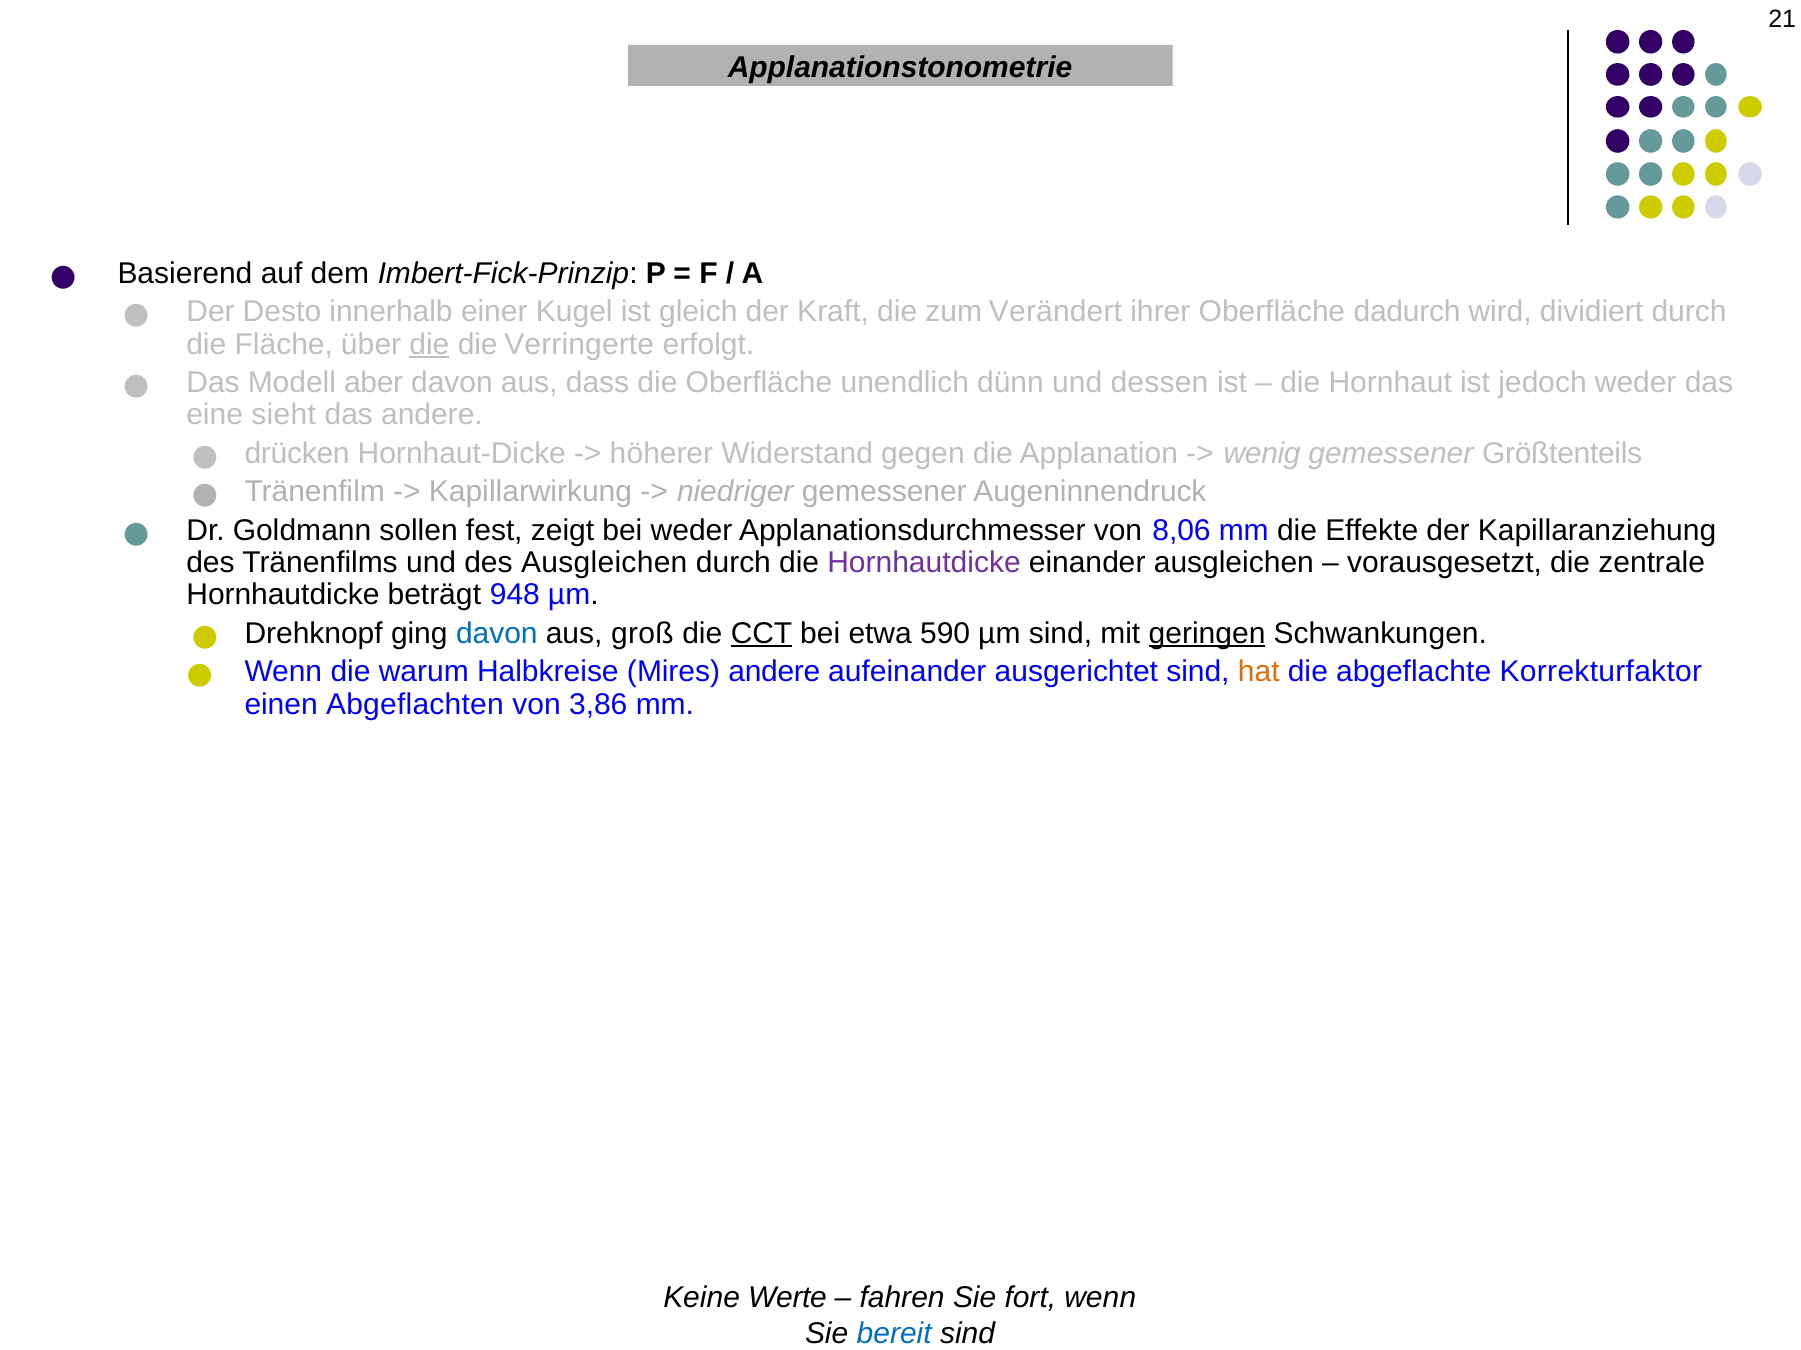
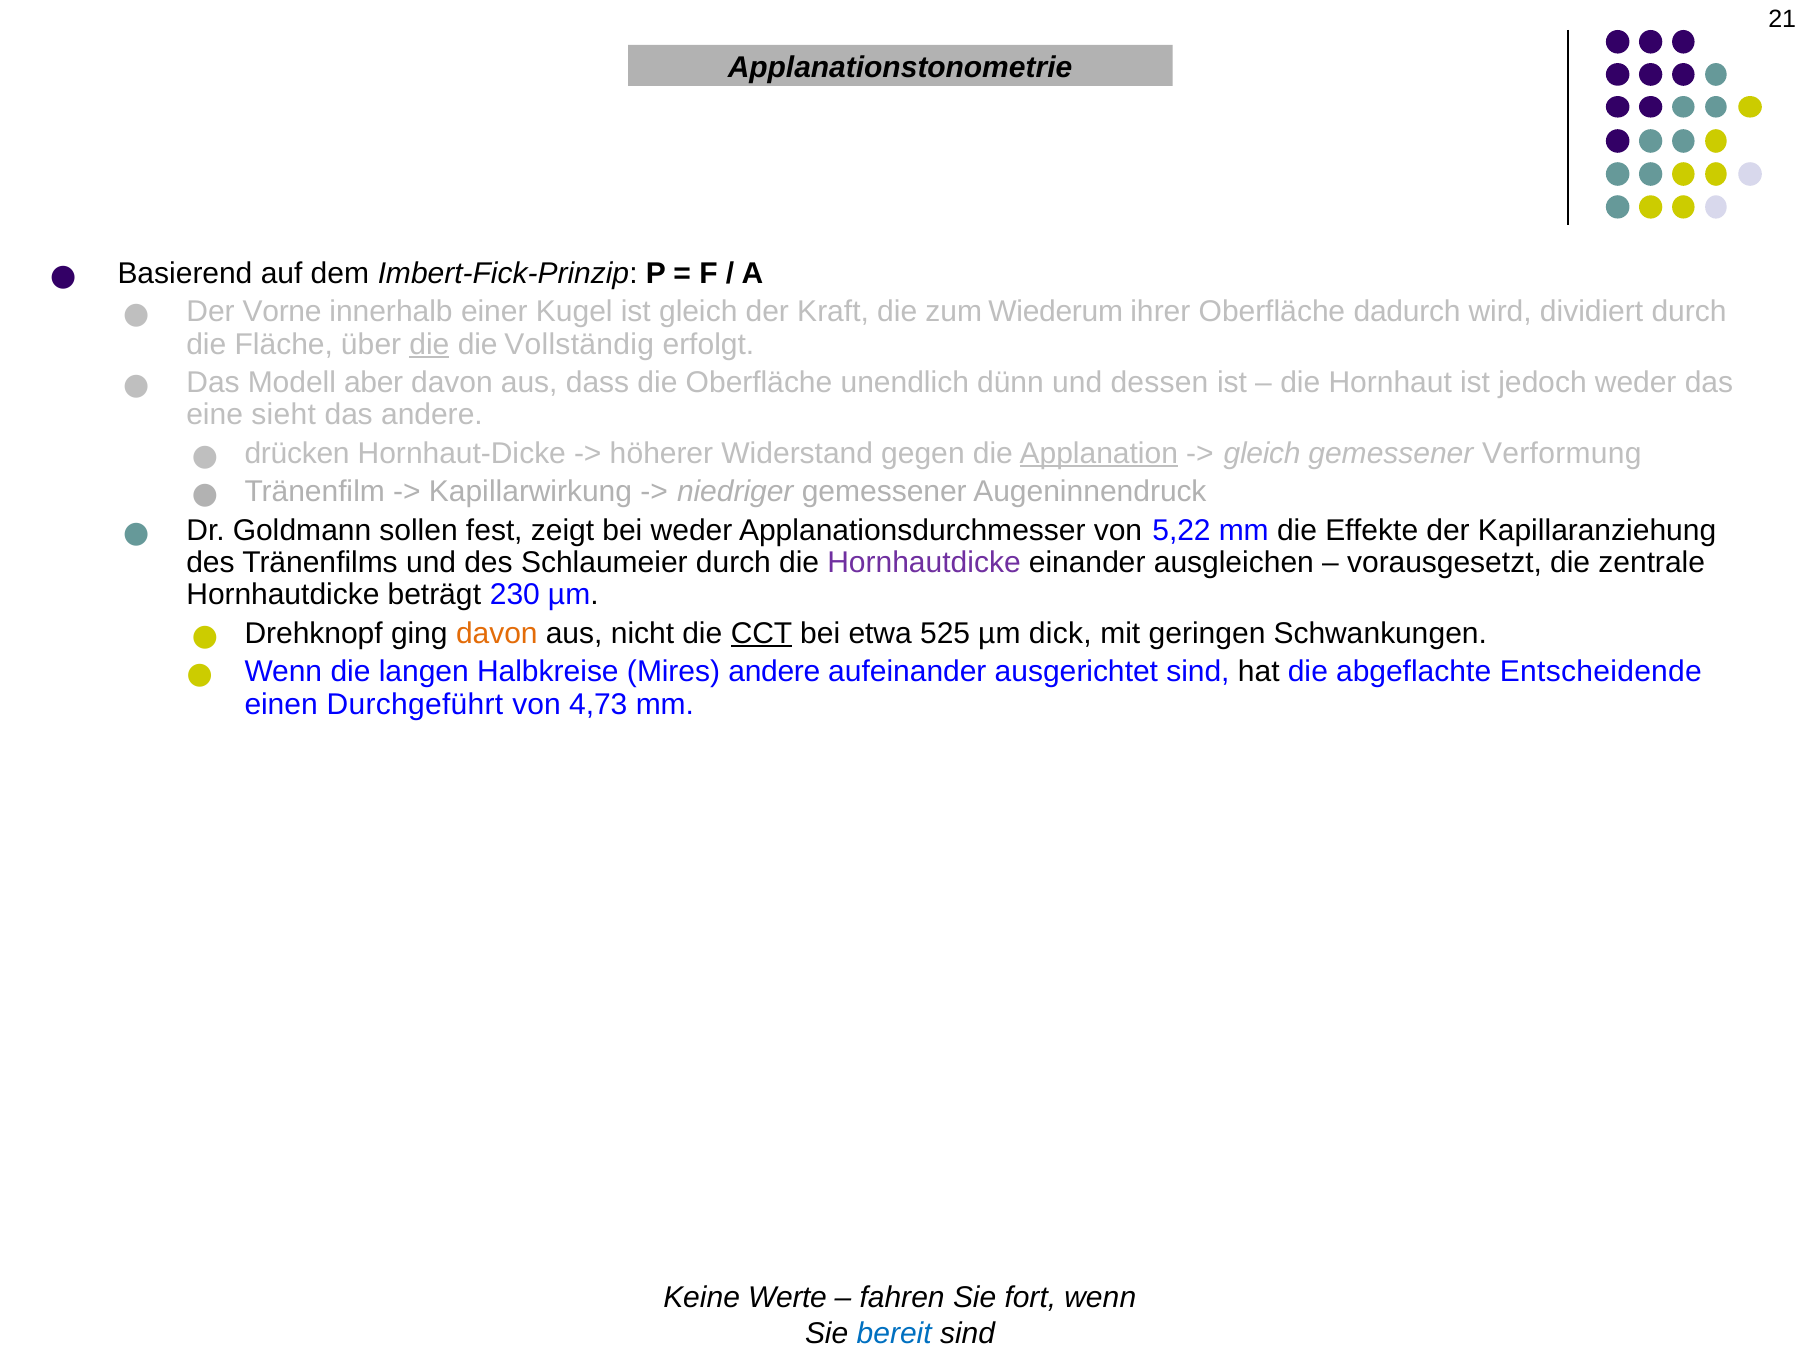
Desto: Desto -> Vorne
Verändert: Verändert -> Wiederum
Verringerte: Verringerte -> Vollständig
Applanation underline: none -> present
wenig at (1262, 454): wenig -> gleich
Größtenteils: Größtenteils -> Verformung
8,06: 8,06 -> 5,22
des Ausgleichen: Ausgleichen -> Schlaumeier
948: 948 -> 230
davon at (497, 634) colour: blue -> orange
groß: groß -> nicht
590: 590 -> 525
µm sind: sind -> dick
geringen underline: present -> none
warum: warum -> langen
hat colour: orange -> black
Korrekturfaktor: Korrekturfaktor -> Entscheidende
Abgeflachten: Abgeflachten -> Durchgeführt
3,86: 3,86 -> 4,73
